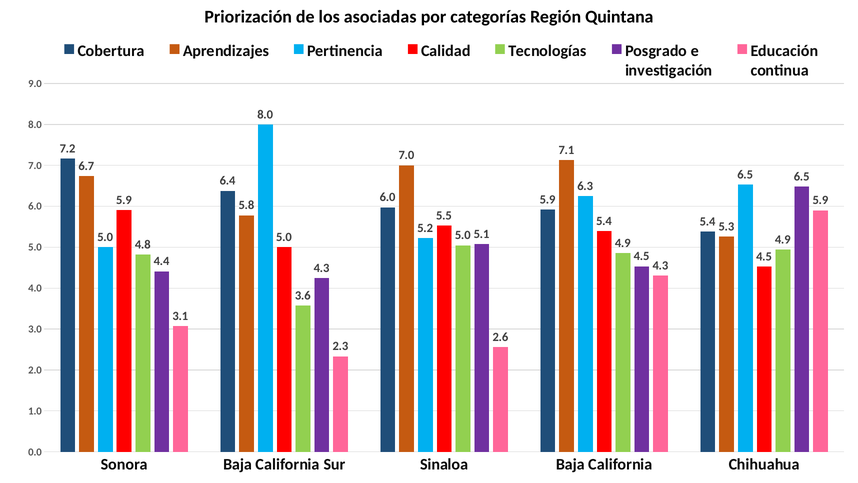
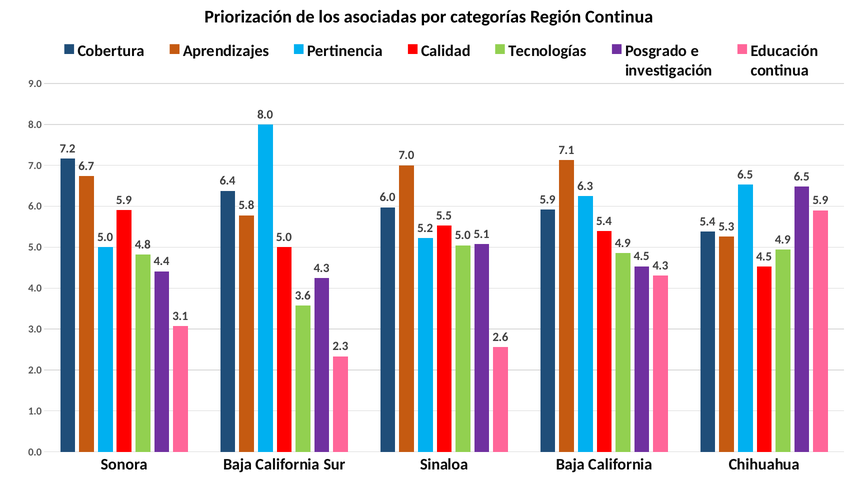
Región Quintana: Quintana -> Continua
